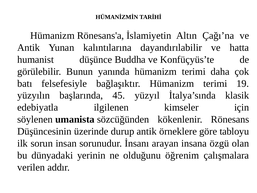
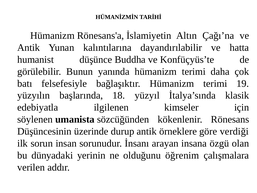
45: 45 -> 18
tabloyu: tabloyu -> verdiği
